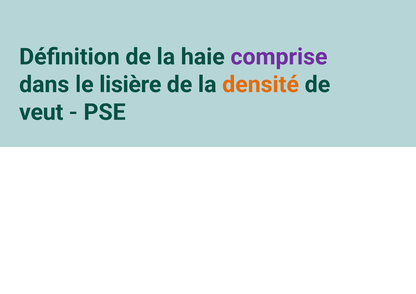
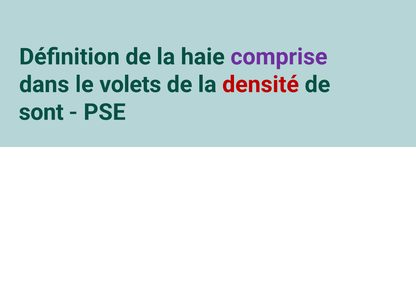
lisière: lisière -> volets
densité colour: orange -> red
veut: veut -> sont
